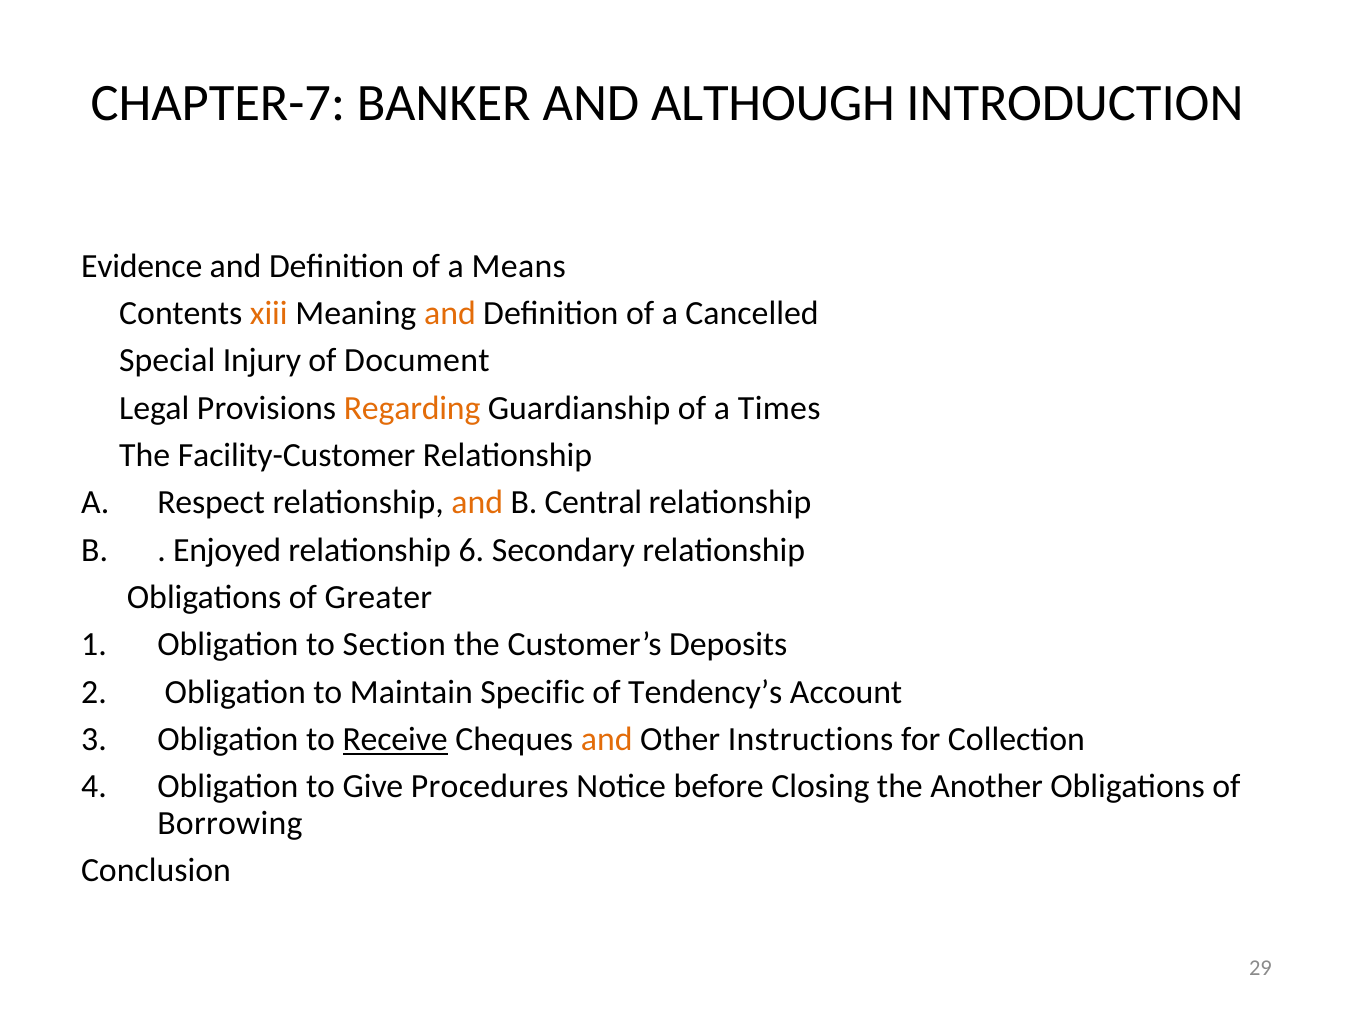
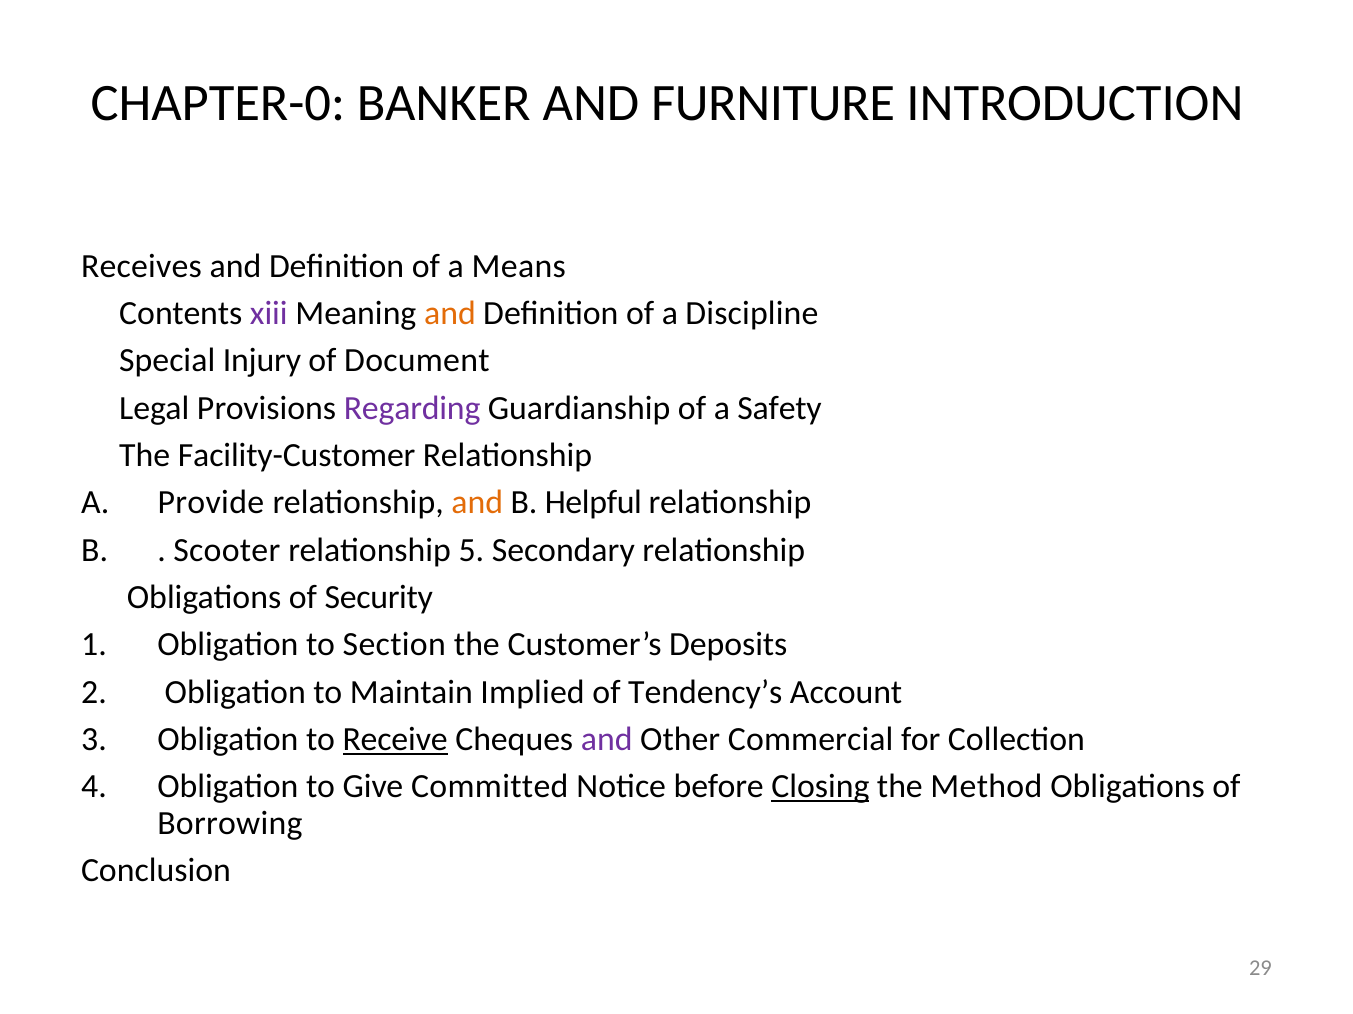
CHAPTER-7: CHAPTER-7 -> CHAPTER-0
ALTHOUGH: ALTHOUGH -> FURNITURE
Evidence: Evidence -> Receives
xiii colour: orange -> purple
Cancelled: Cancelled -> Discipline
Regarding colour: orange -> purple
Times: Times -> Safety
Respect: Respect -> Provide
Central: Central -> Helpful
Enjoyed: Enjoyed -> Scooter
6: 6 -> 5
Greater: Greater -> Security
Specific: Specific -> Implied
and at (607, 740) colour: orange -> purple
Instructions: Instructions -> Commercial
Procedures: Procedures -> Committed
Closing underline: none -> present
Another: Another -> Method
